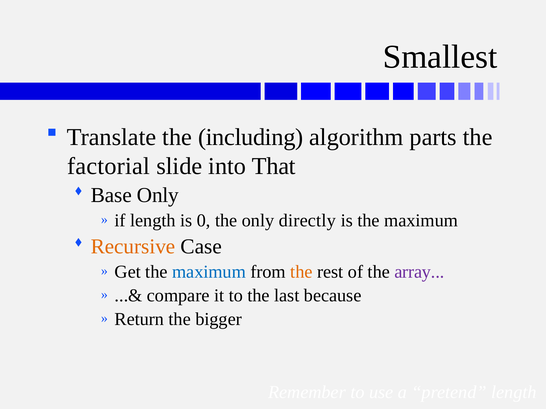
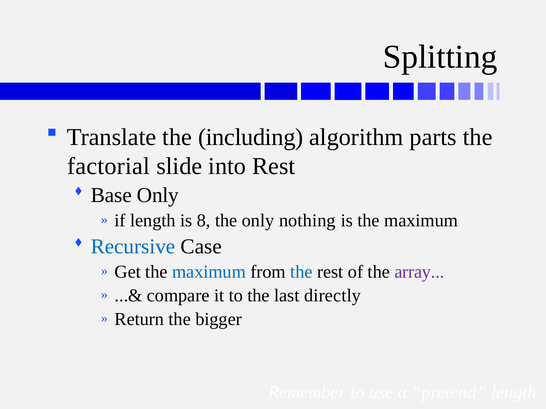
Smallest: Smallest -> Splitting
into That: That -> Rest
0: 0 -> 8
directly: directly -> nothing
Recursive colour: orange -> blue
the at (301, 272) colour: orange -> blue
because: because -> directly
